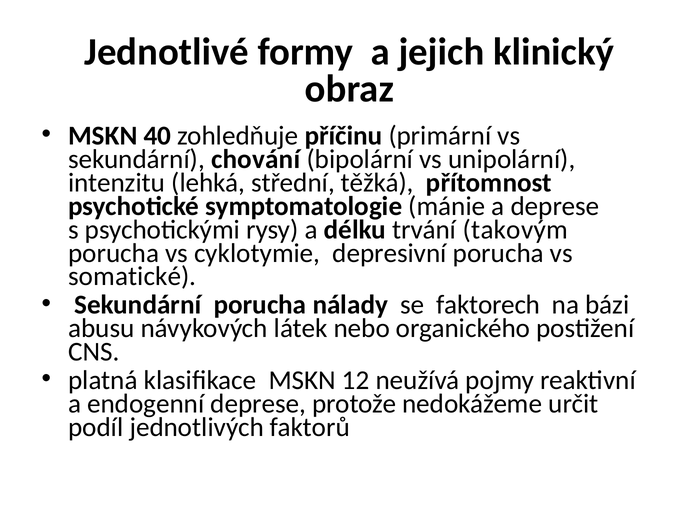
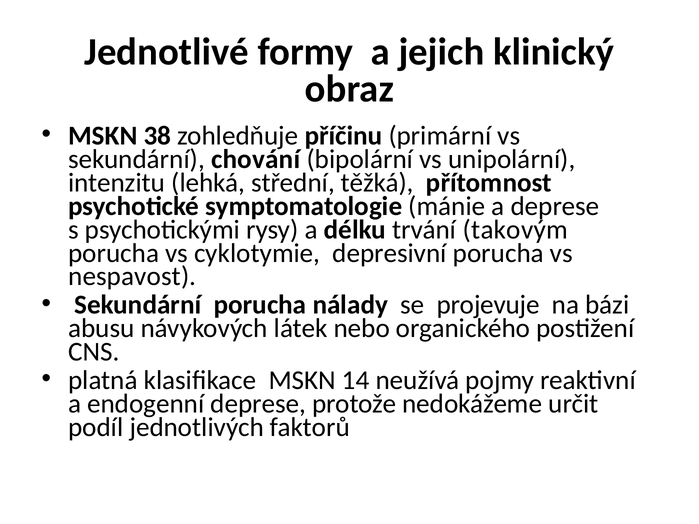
40: 40 -> 38
somatické: somatické -> nespavost
faktorech: faktorech -> projevuje
12: 12 -> 14
